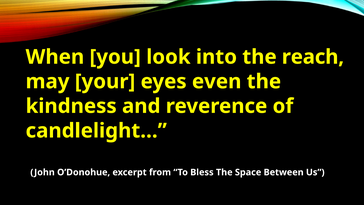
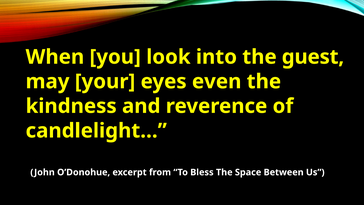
reach: reach -> guest
